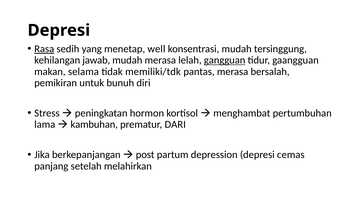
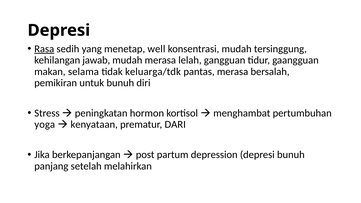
gangguan underline: present -> none
memiliki/tdk: memiliki/tdk -> keluarga/tdk
lama: lama -> yoga
kambuhan: kambuhan -> kenyataan
depresi cemas: cemas -> bunuh
